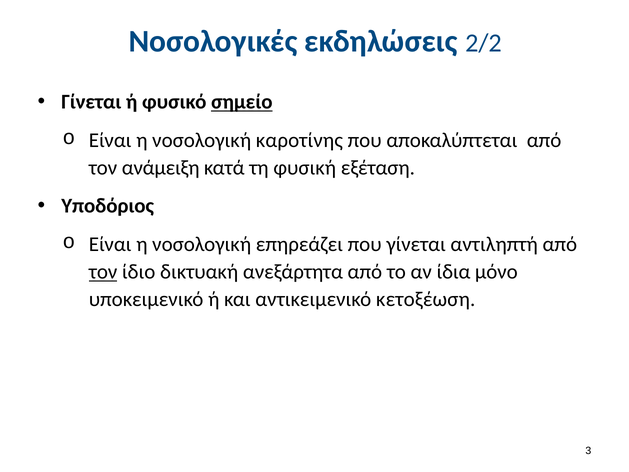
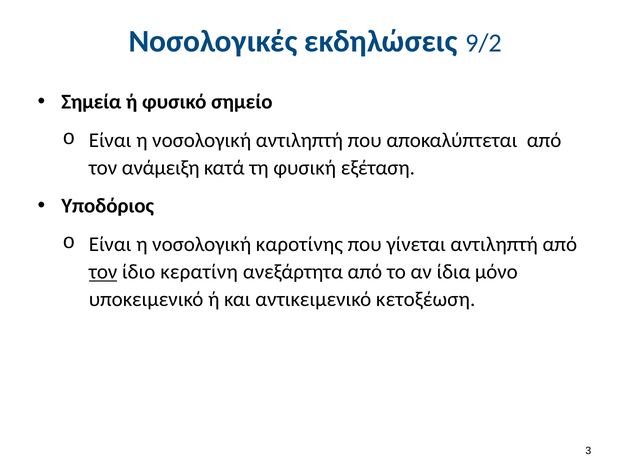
2/2: 2/2 -> 9/2
Γίνεται at (91, 102): Γίνεται -> Σημεία
σημείο underline: present -> none
νοσολογική καροτίνης: καροτίνης -> αντιληπτή
επηρεάζει: επηρεάζει -> καροτίνης
δικτυακή: δικτυακή -> κερατίνη
